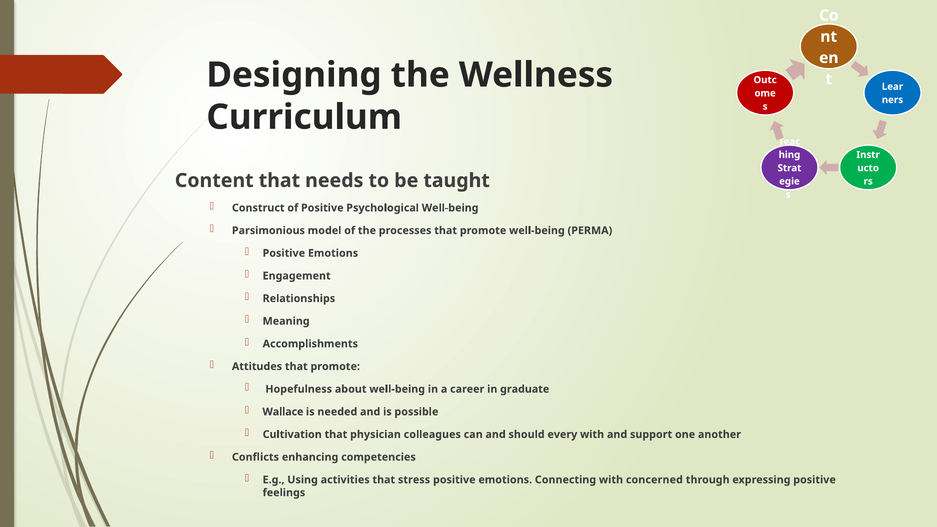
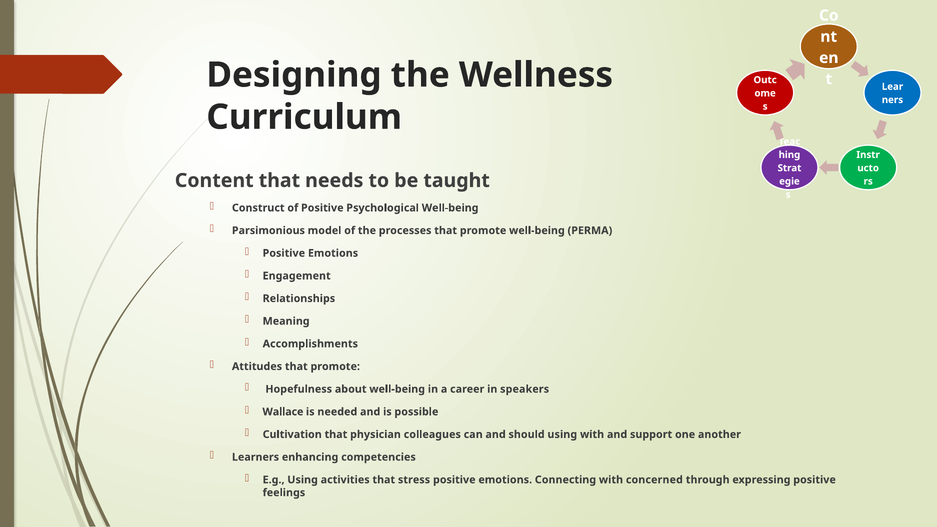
graduate: graduate -> speakers
should every: every -> using
Conflicts: Conflicts -> Learners
